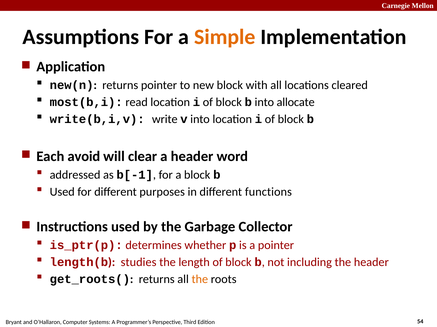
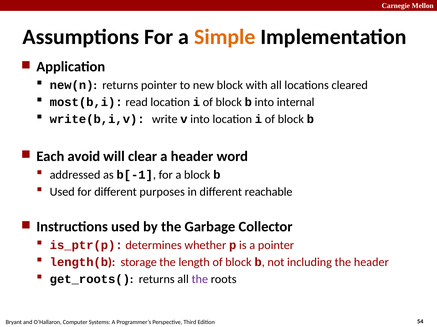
allocate: allocate -> internal
functions: functions -> reachable
studies: studies -> storage
the at (200, 280) colour: orange -> purple
